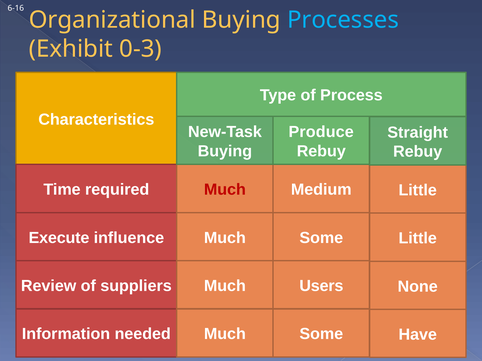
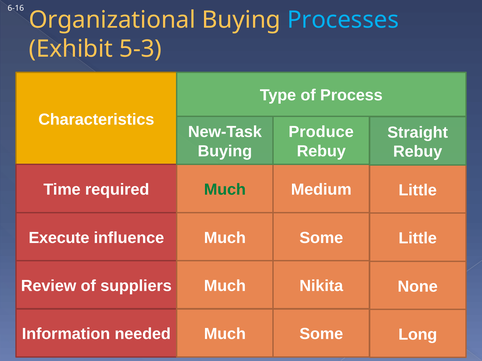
0-3: 0-3 -> 5-3
Much at (225, 190) colour: red -> green
Users: Users -> Nikita
Have: Have -> Long
